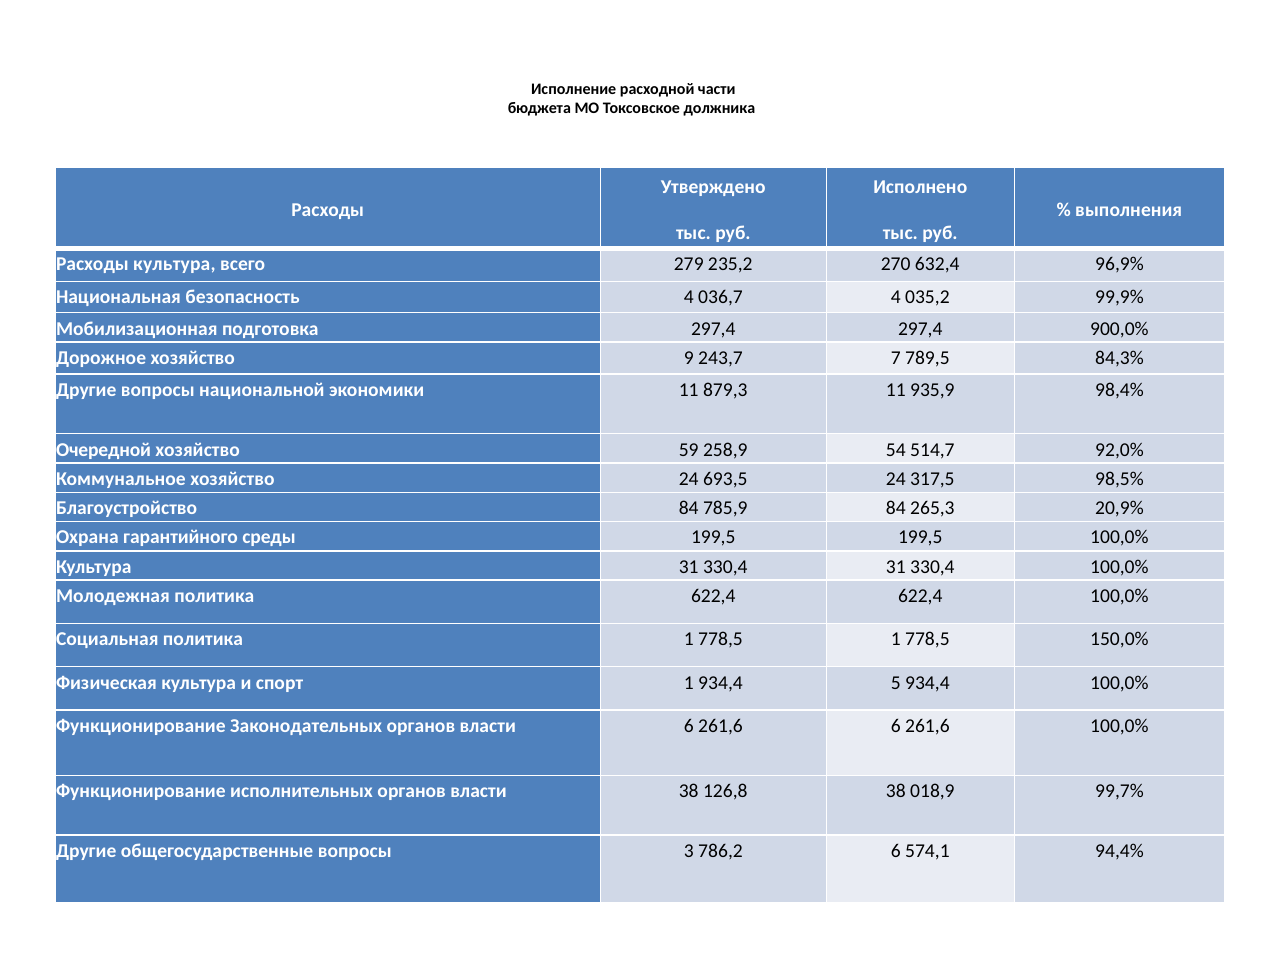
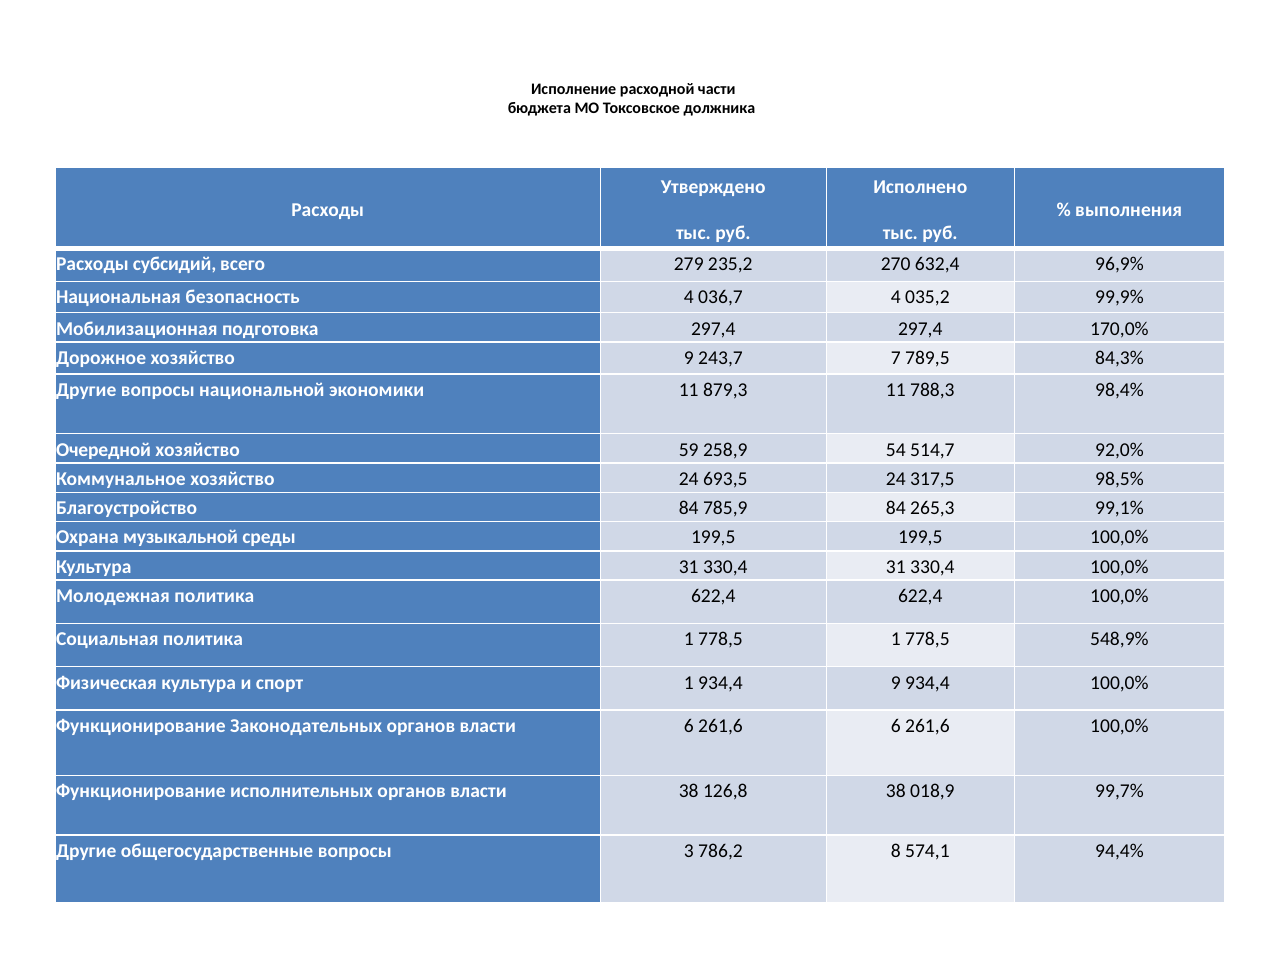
Расходы культура: культура -> субсидий
900,0%: 900,0% -> 170,0%
935,9: 935,9 -> 788,3
20,9%: 20,9% -> 99,1%
гарантийного: гарантийного -> музыкальной
150,0%: 150,0% -> 548,9%
934,4 5: 5 -> 9
786,2 6: 6 -> 8
